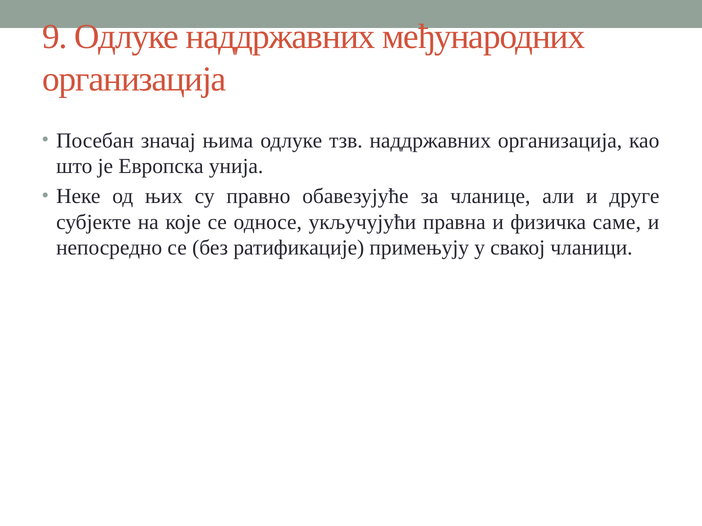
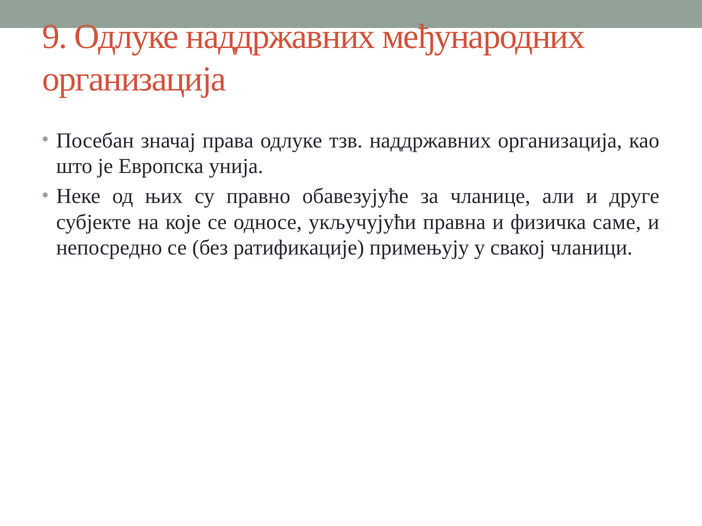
њима: њима -> права
